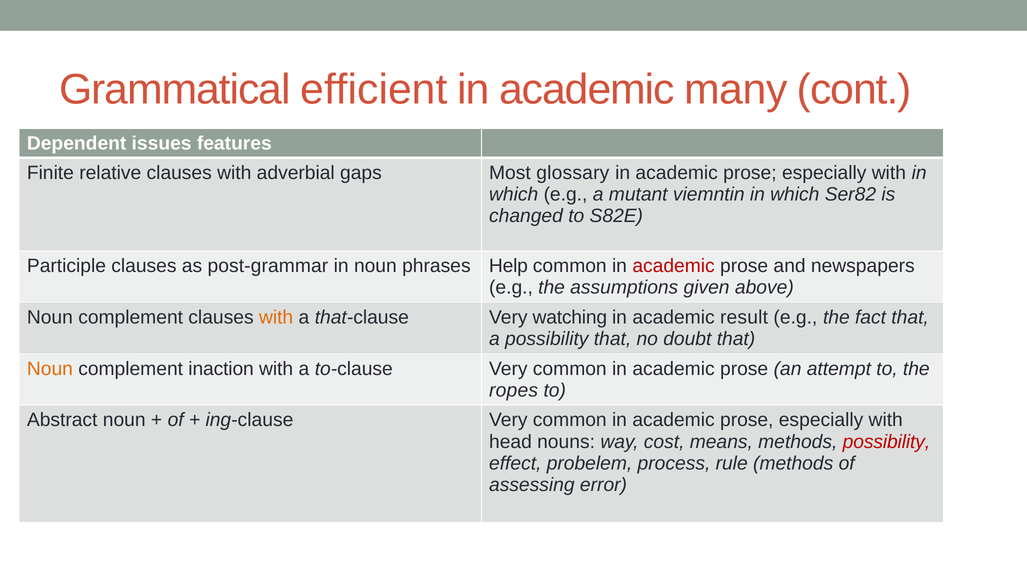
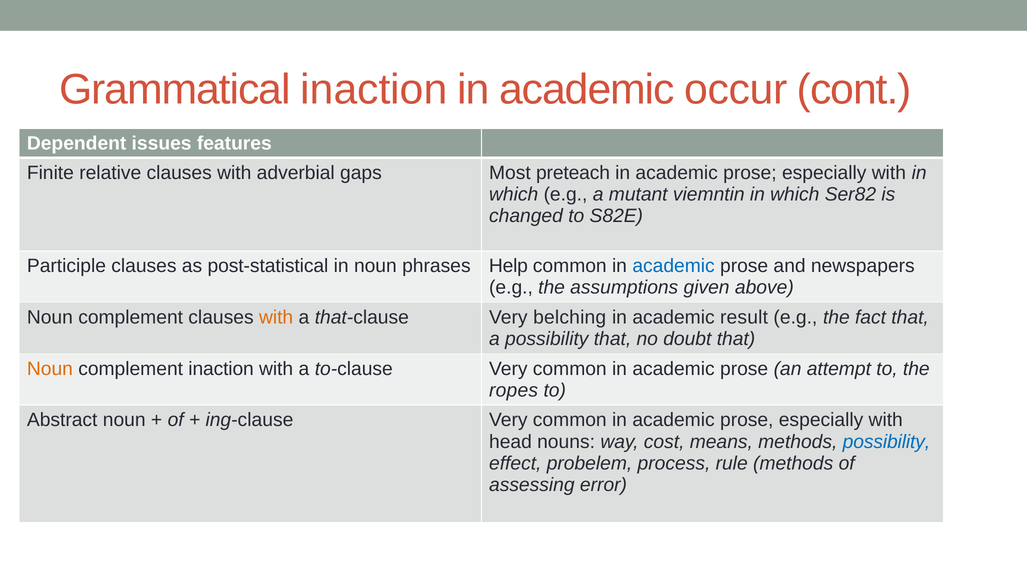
Grammatical efficient: efficient -> inaction
many: many -> occur
glossary: glossary -> preteach
post-grammar: post-grammar -> post-statistical
academic at (674, 266) colour: red -> blue
watching: watching -> belching
possibility at (886, 441) colour: red -> blue
